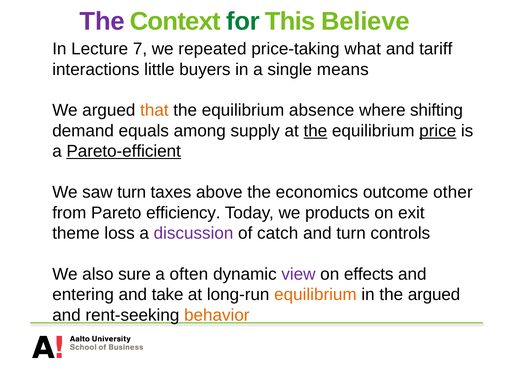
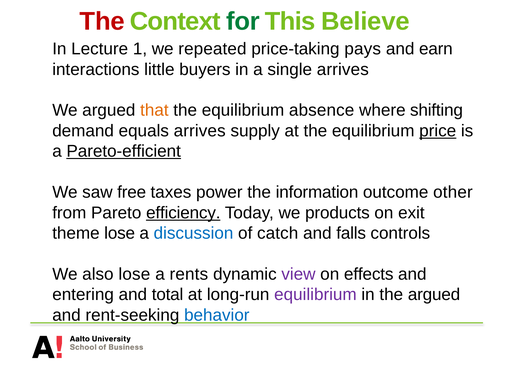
The at (102, 22) colour: purple -> red
7: 7 -> 1
what: what -> pays
tariff: tariff -> earn
single means: means -> arrives
equals among: among -> arrives
the at (315, 131) underline: present -> none
saw turn: turn -> free
above: above -> power
economics: economics -> information
efficiency underline: none -> present
theme loss: loss -> lose
discussion colour: purple -> blue
and turn: turn -> falls
also sure: sure -> lose
often: often -> rents
take: take -> total
equilibrium at (315, 295) colour: orange -> purple
behavior colour: orange -> blue
